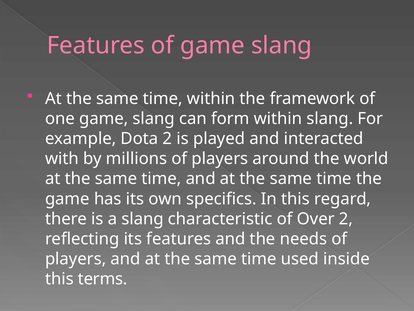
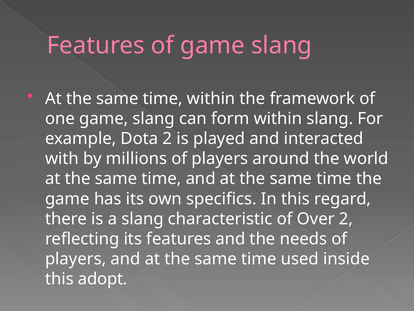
terms: terms -> adopt
